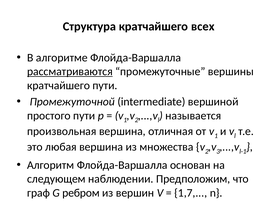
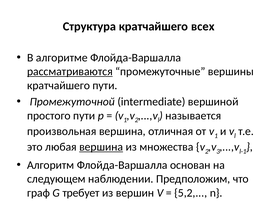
вершина at (101, 147) underline: none -> present
ребром: ребром -> требует
1,7: 1,7 -> 5,2
